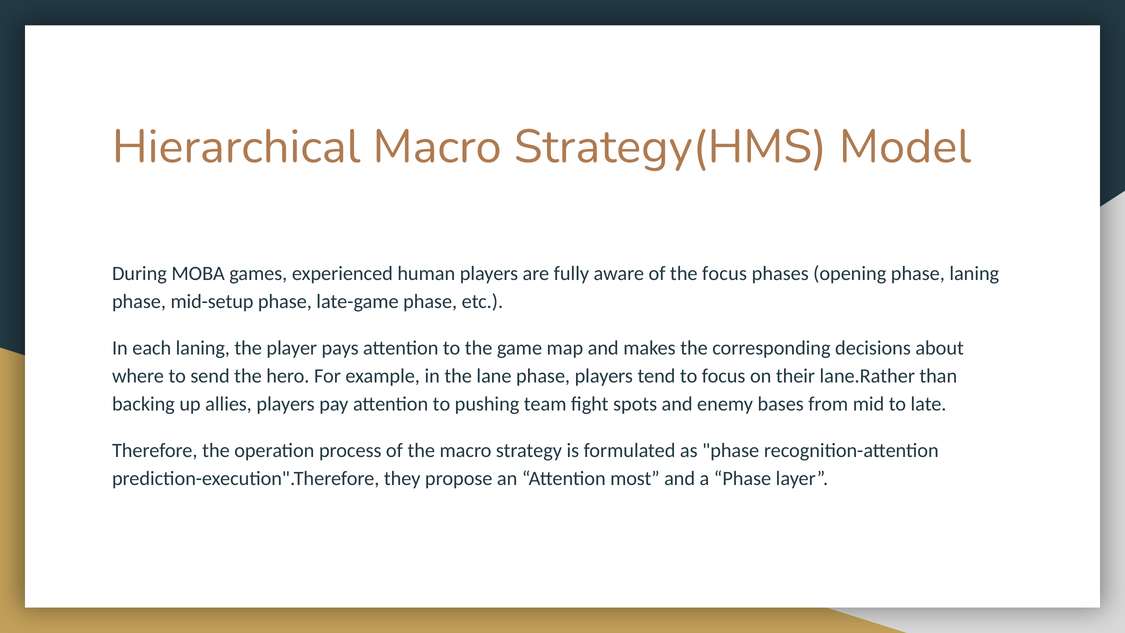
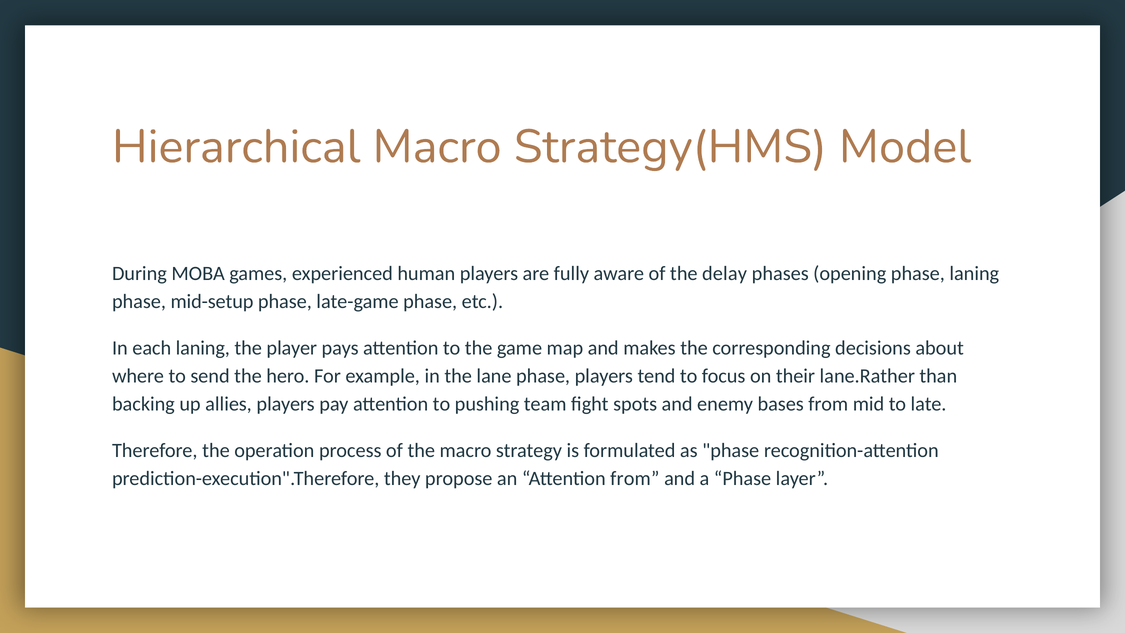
the focus: focus -> delay
Attention most: most -> from
